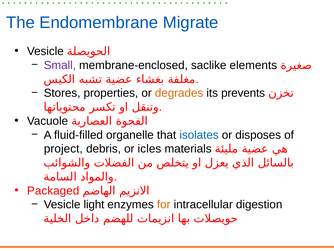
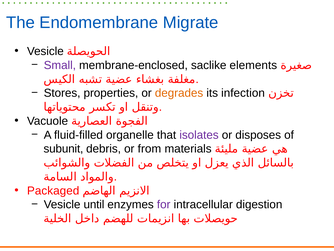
prevents: prevents -> infection
isolates colour: blue -> purple
project: project -> subunit
icles: icles -> from
light: light -> until
for colour: orange -> purple
